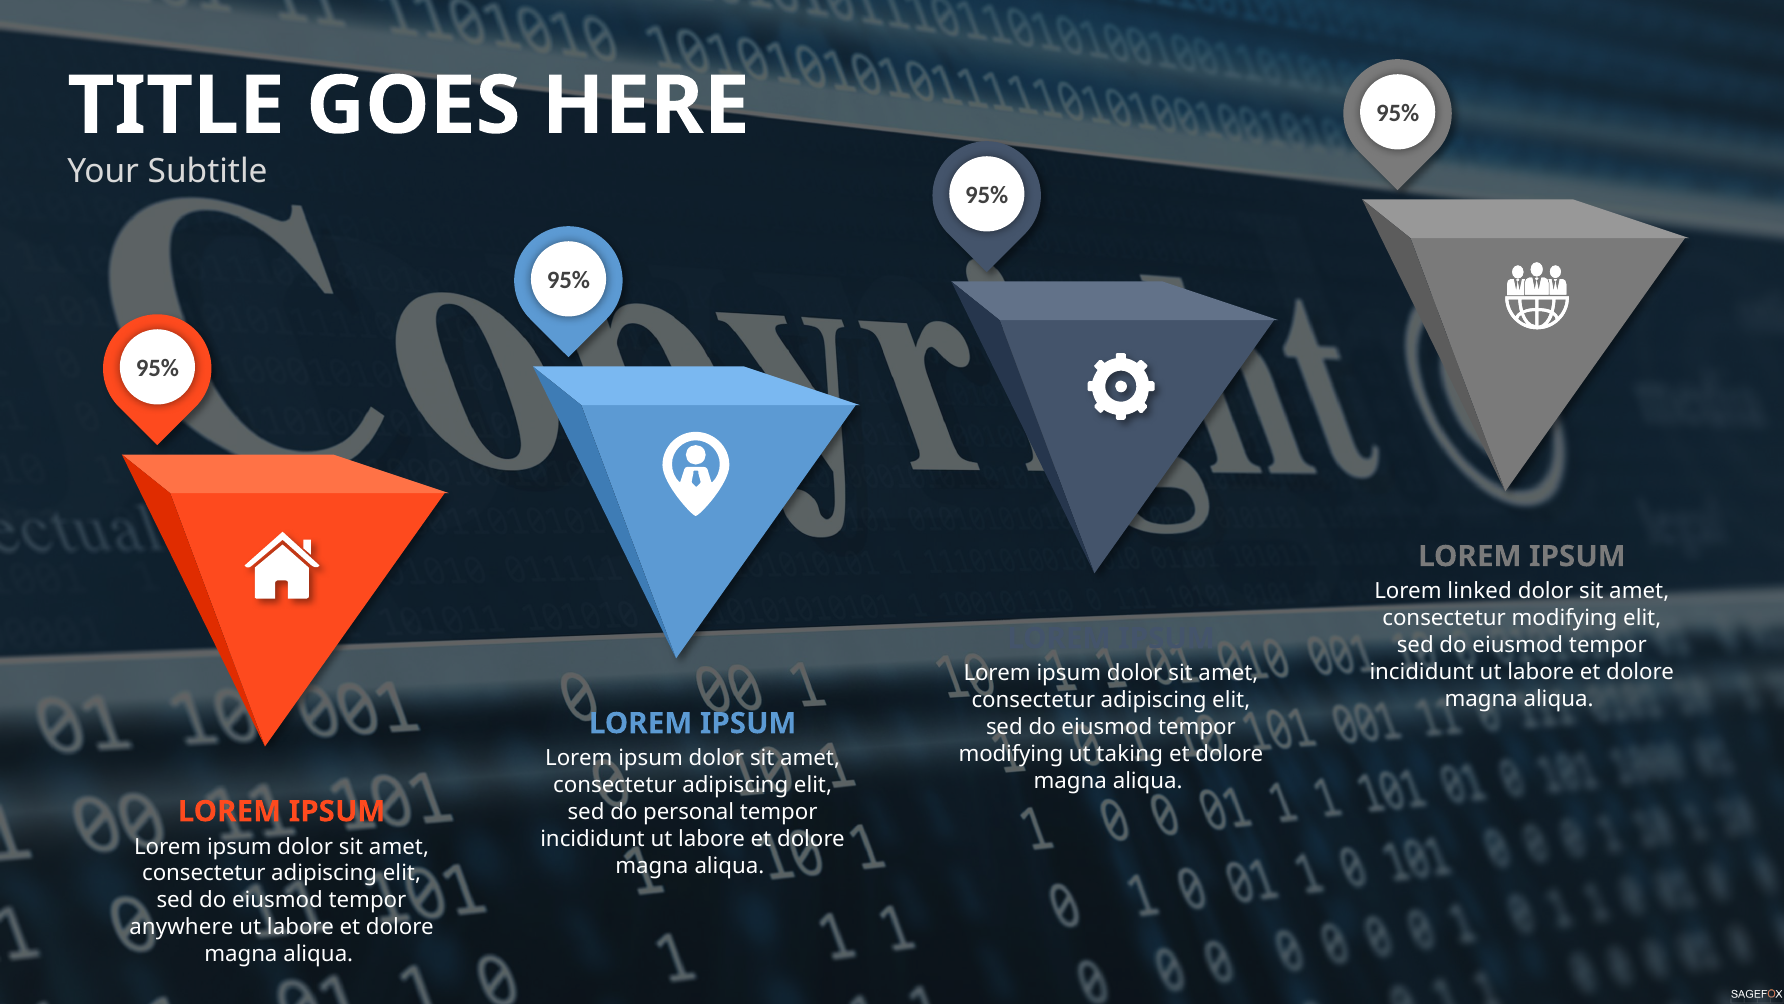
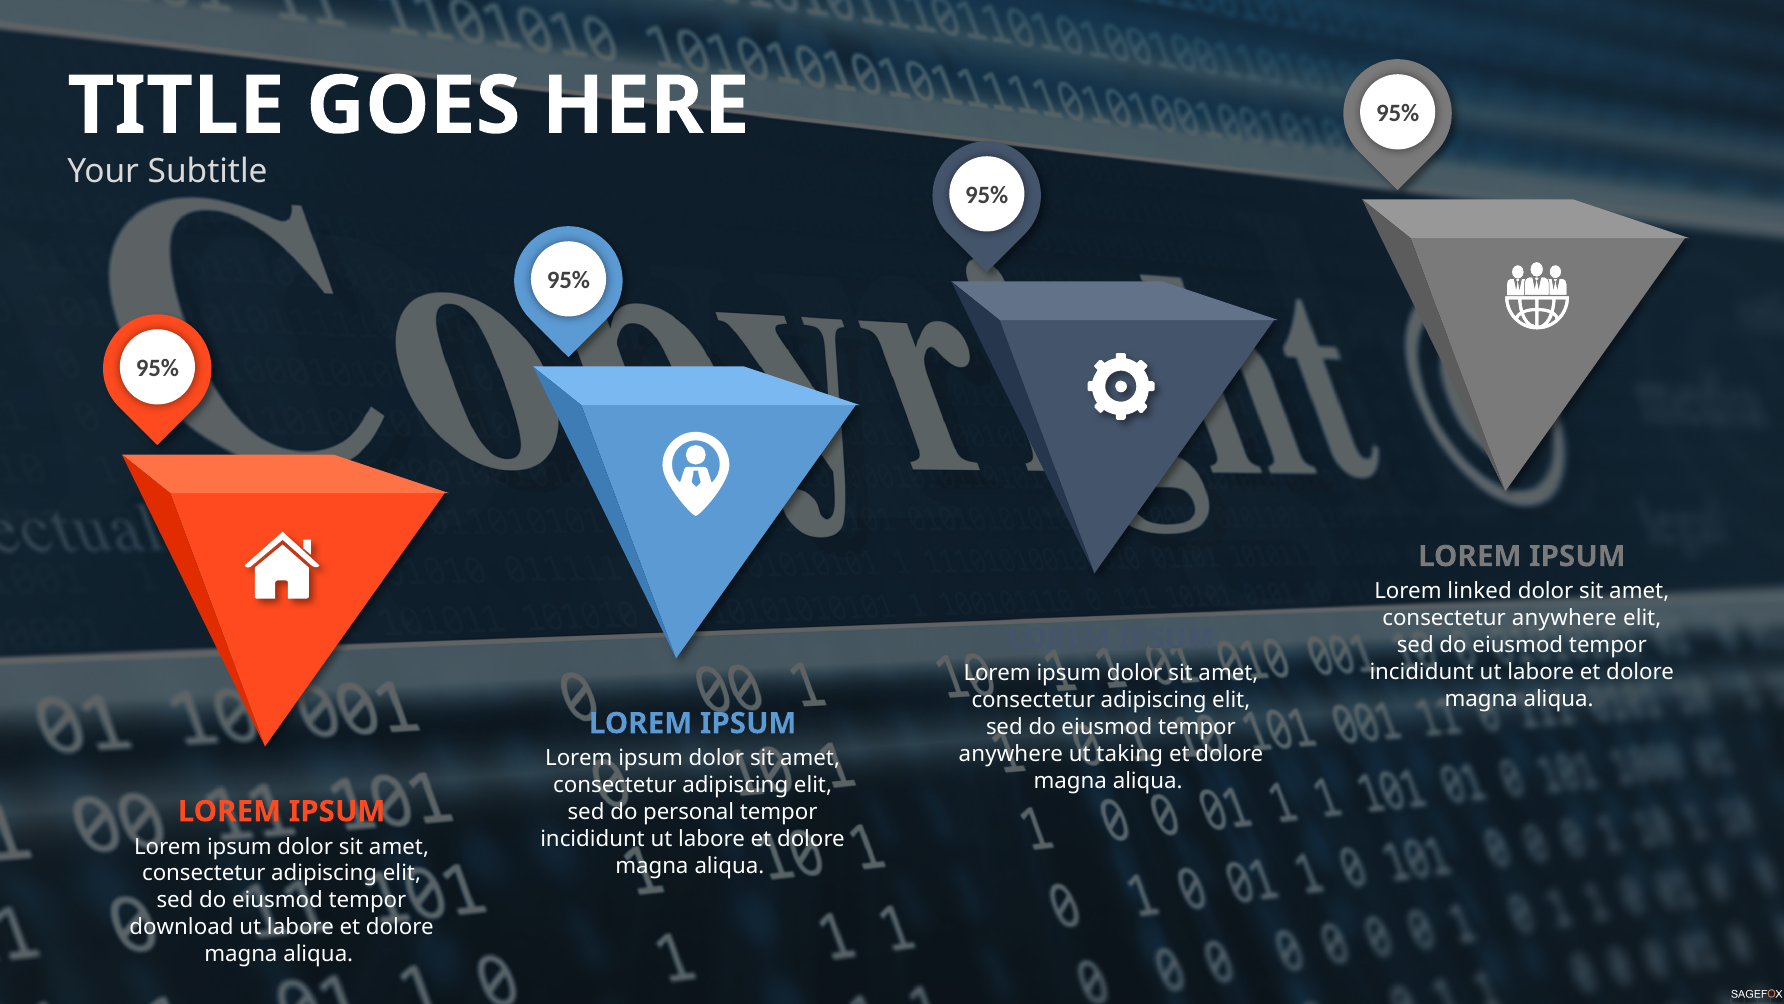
consectetur modifying: modifying -> anywhere
modifying at (1011, 754): modifying -> anywhere
anywhere: anywhere -> download
